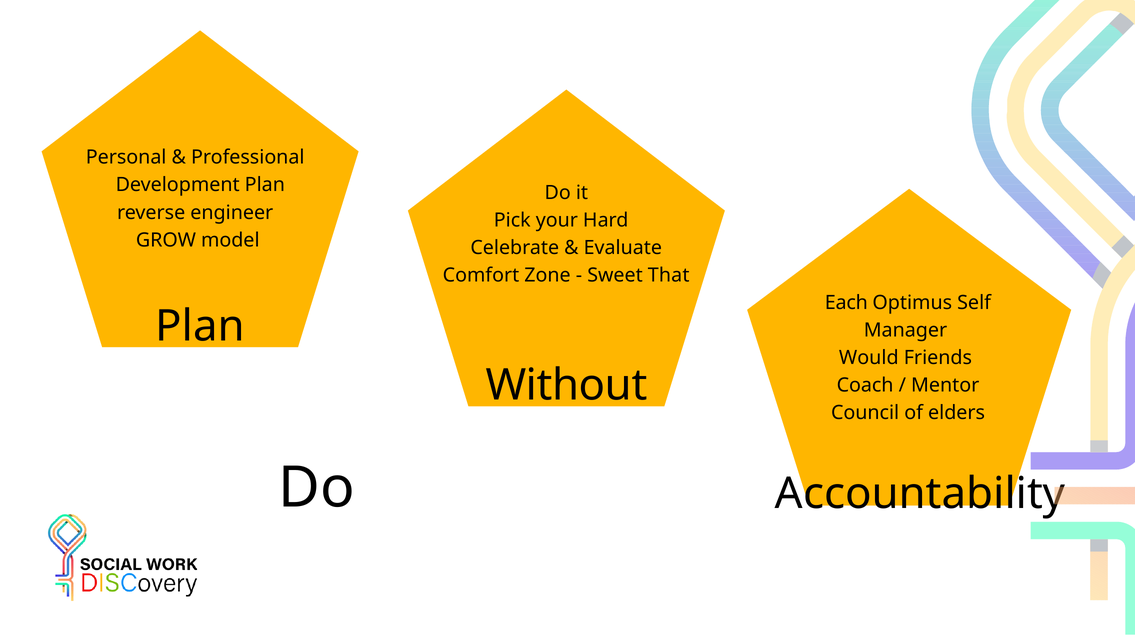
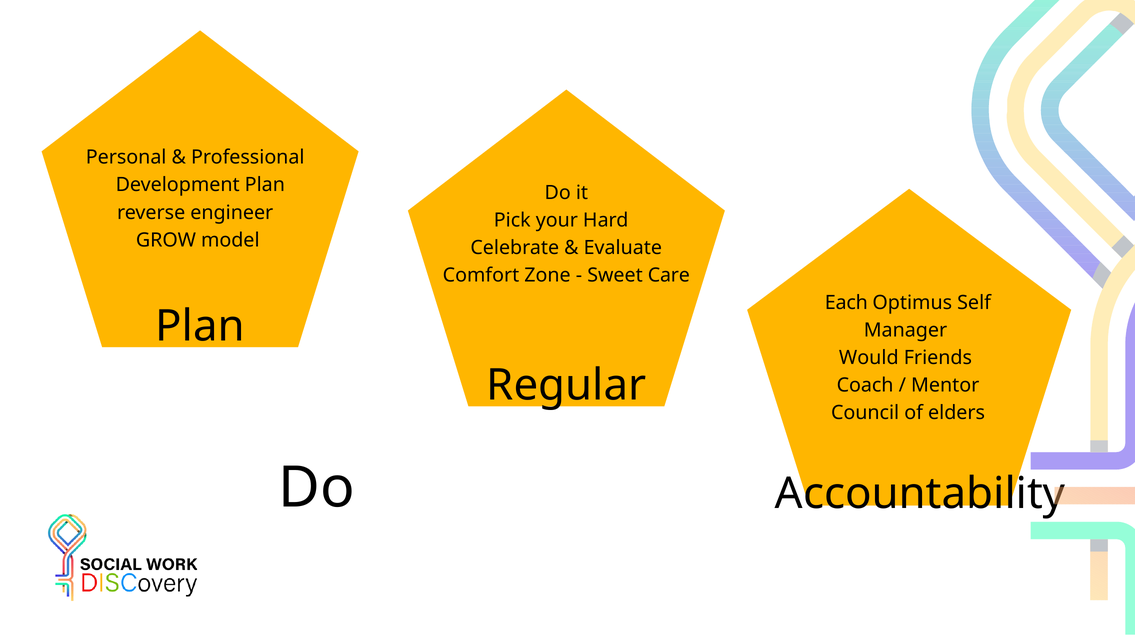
That: That -> Care
Without: Without -> Regular
